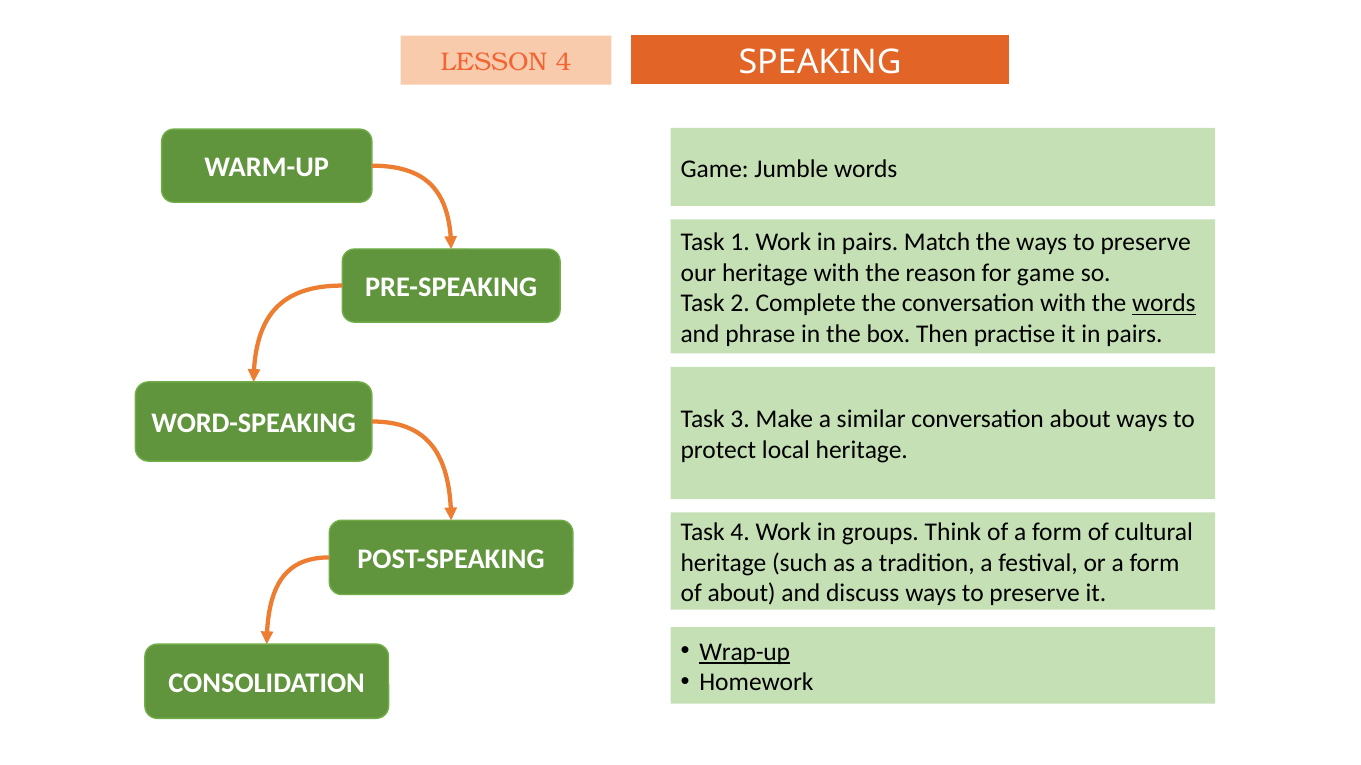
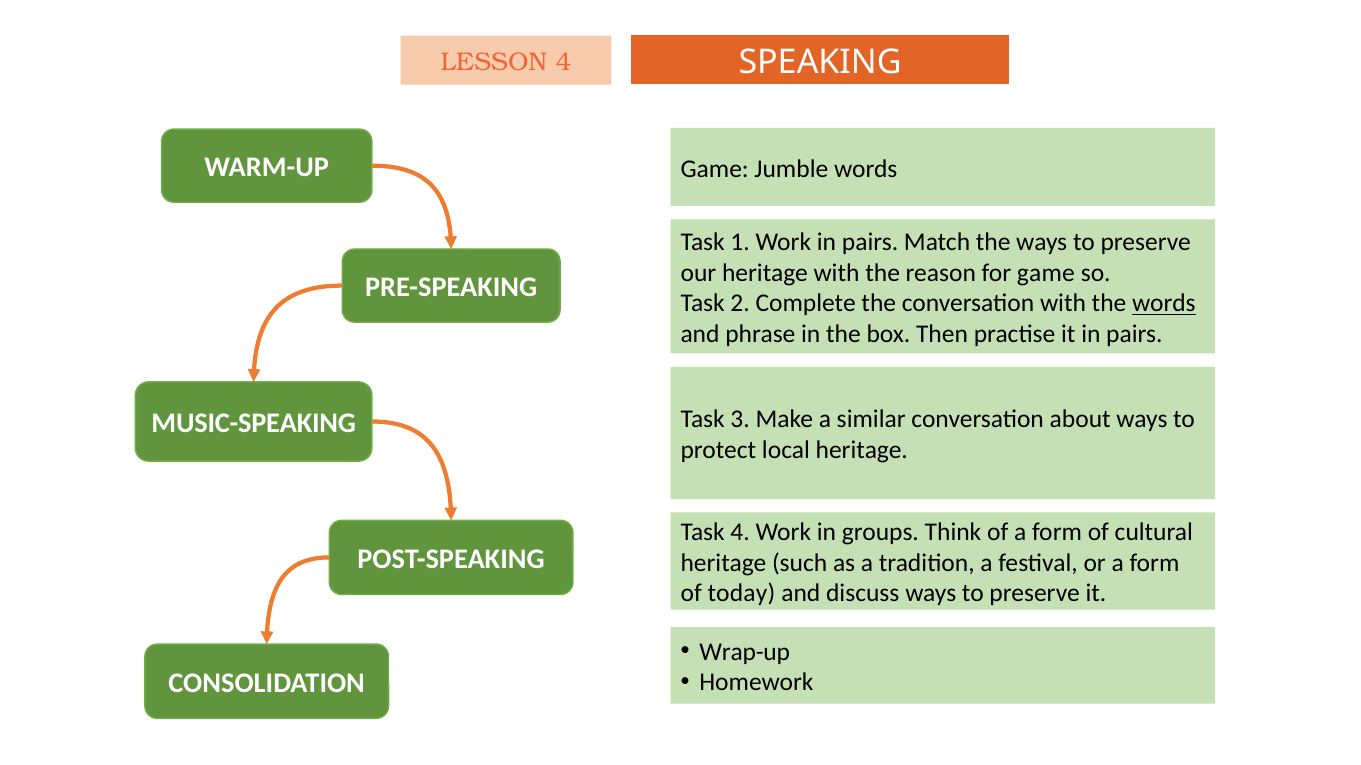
WORD-SPEAKING: WORD-SPEAKING -> MUSIC-SPEAKING
of about: about -> today
Wrap-up underline: present -> none
